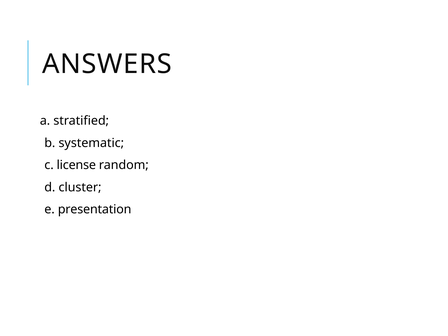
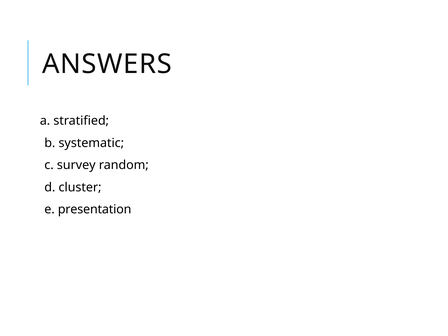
license: license -> survey
